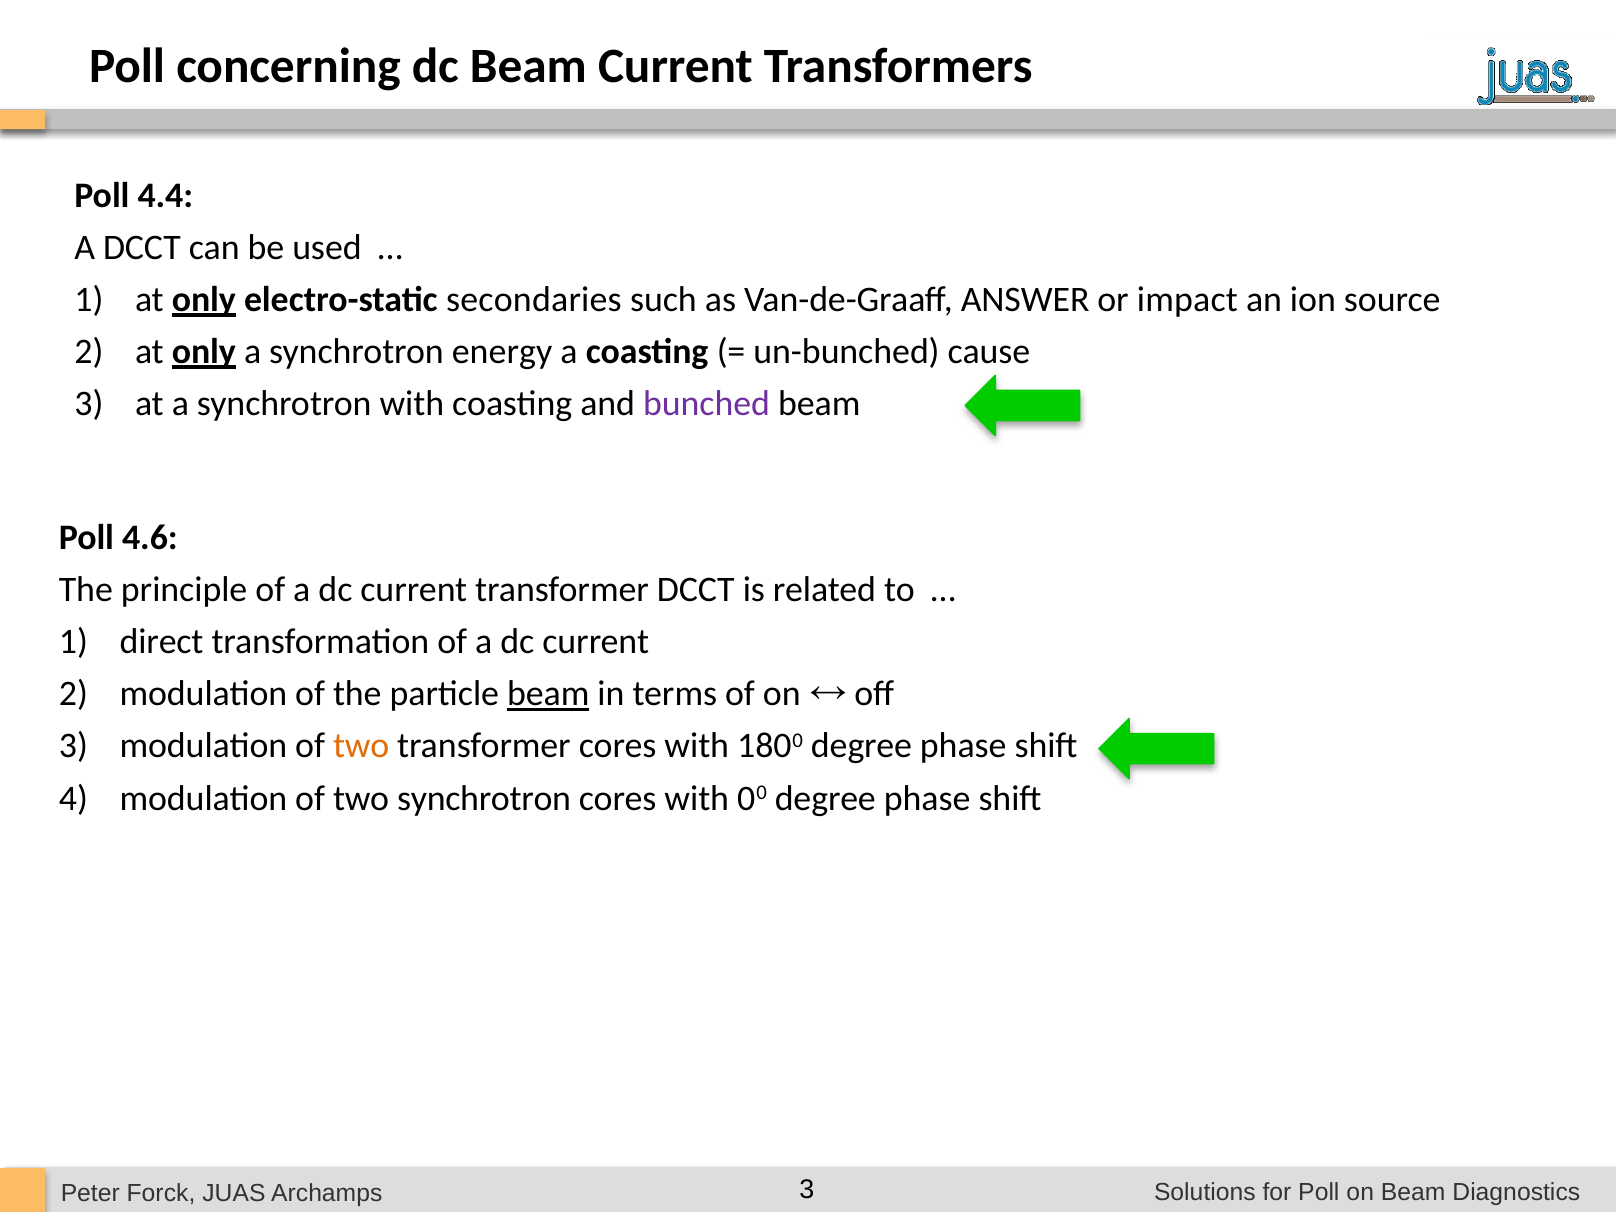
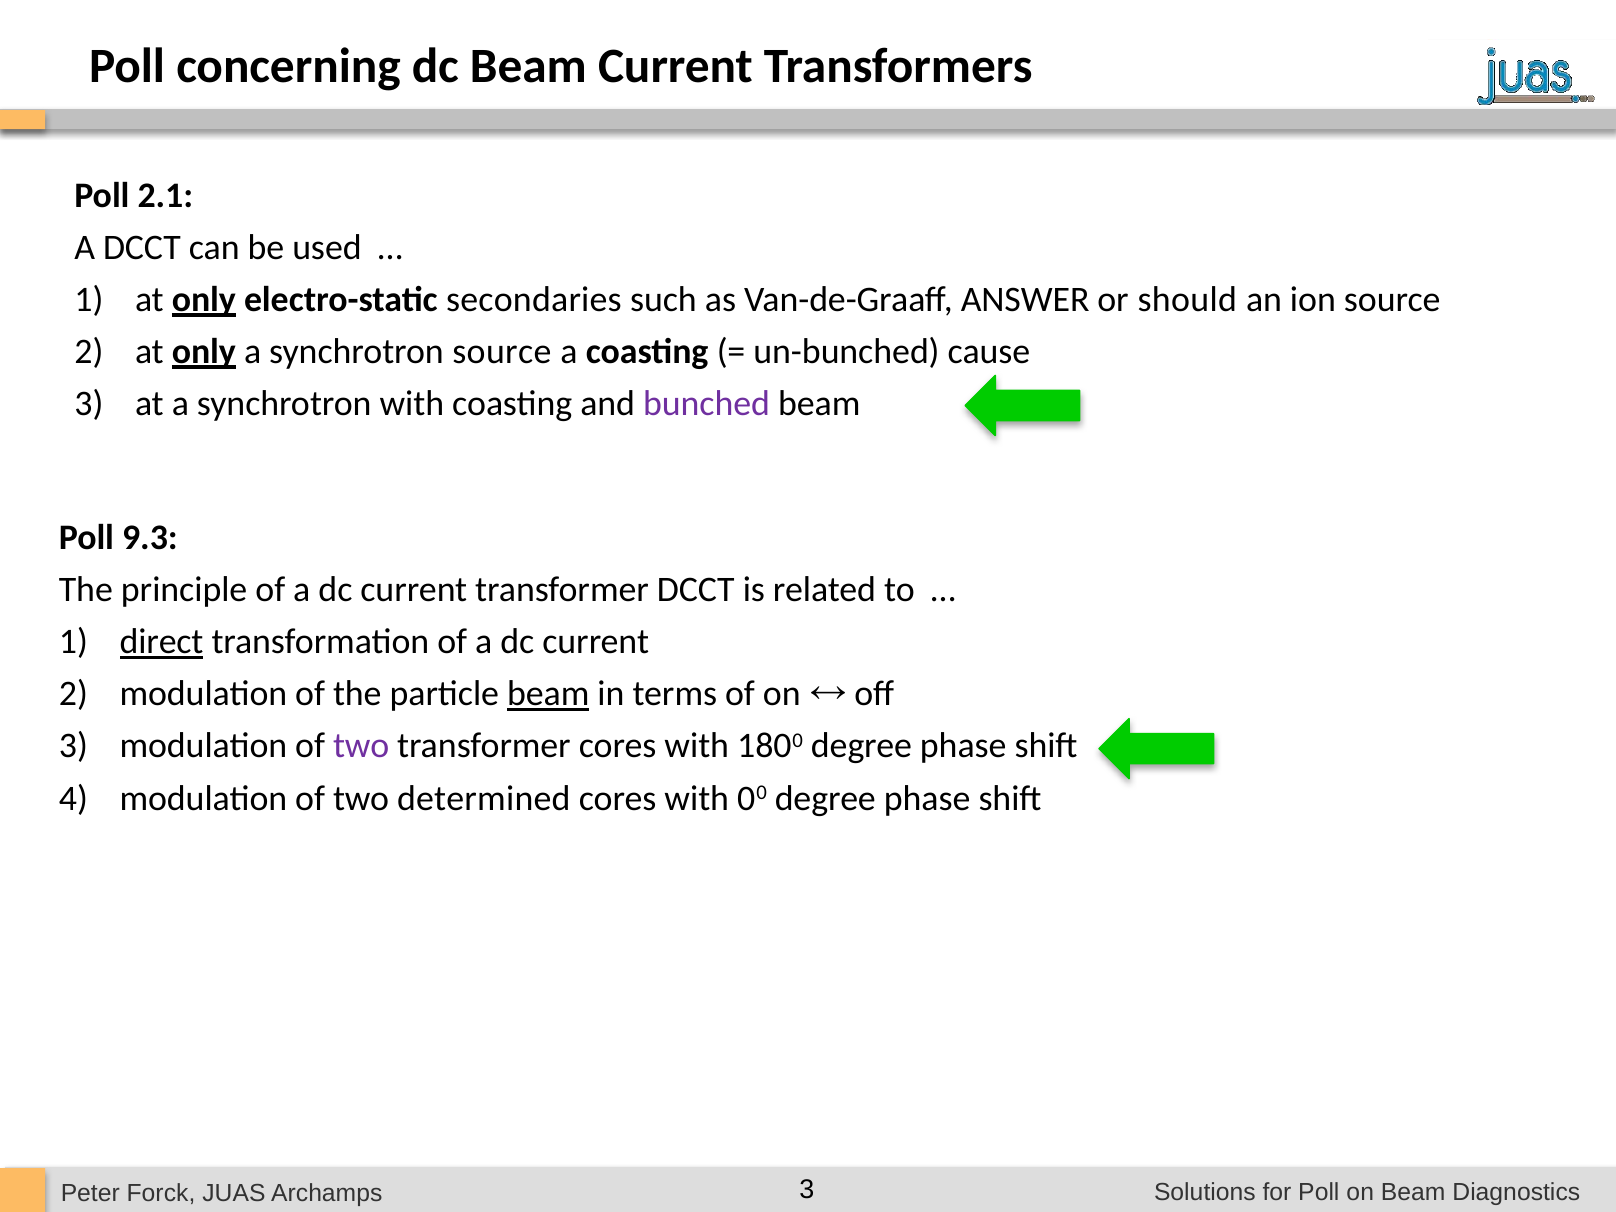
4.4: 4.4 -> 2.1
impact: impact -> should
synchrotron energy: energy -> source
4.6: 4.6 -> 9.3
direct underline: none -> present
two at (361, 746) colour: orange -> purple
two synchrotron: synchrotron -> determined
